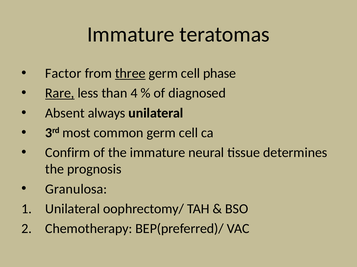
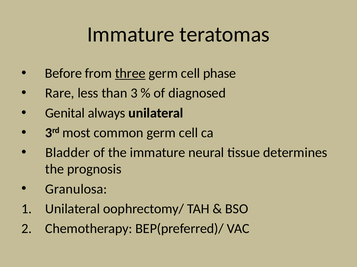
Factor: Factor -> Before
Rare underline: present -> none
4: 4 -> 3
Absent: Absent -> Genital
Confirm: Confirm -> Bladder
